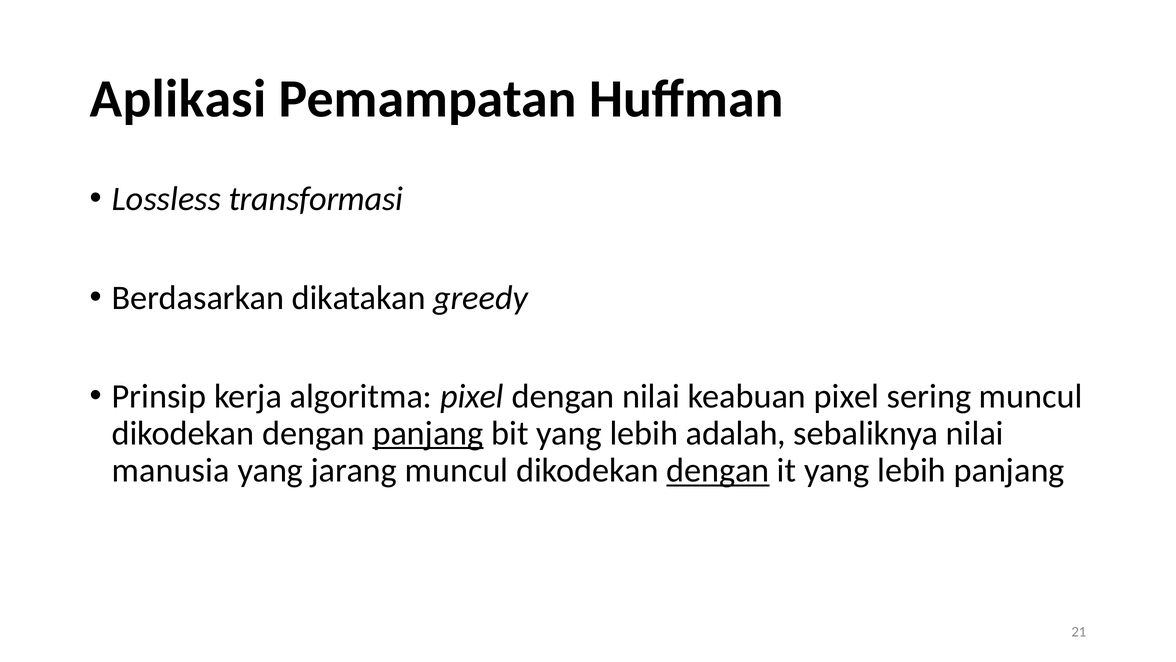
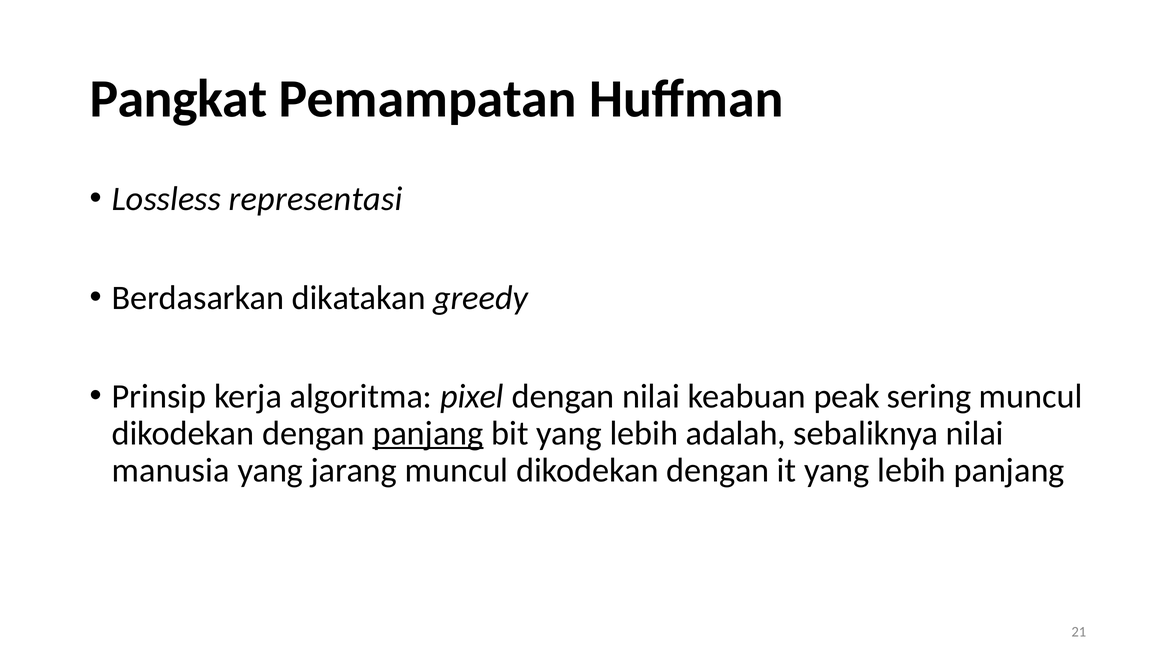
Aplikasi: Aplikasi -> Pangkat
transformasi: transformasi -> representasi
keabuan pixel: pixel -> peak
dengan at (718, 470) underline: present -> none
